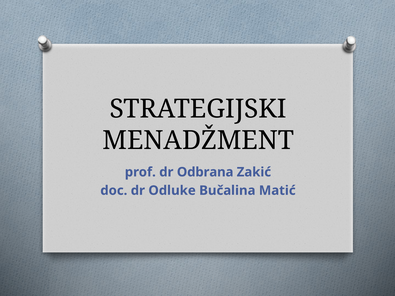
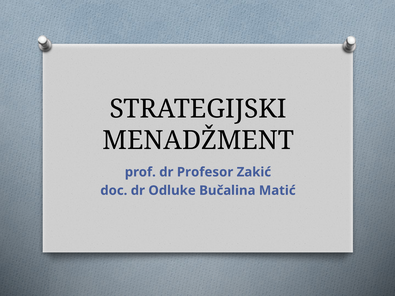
Odbrana: Odbrana -> Profesor
